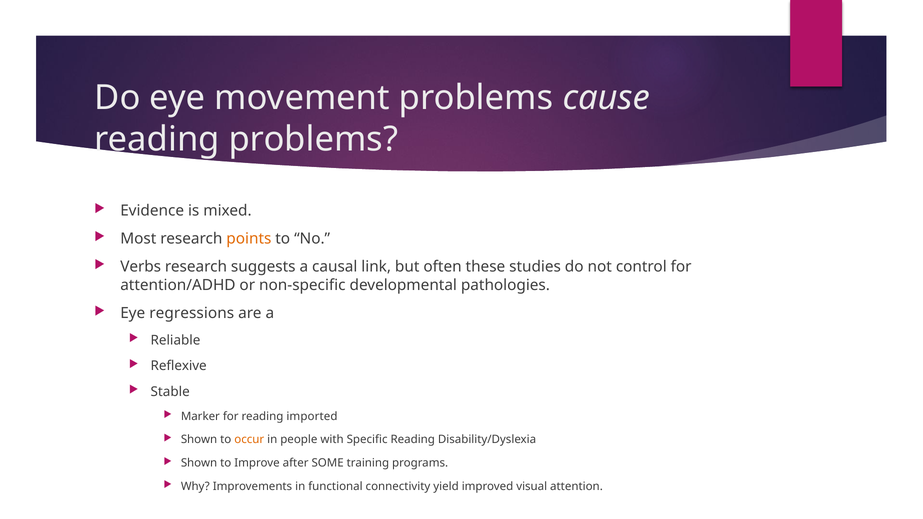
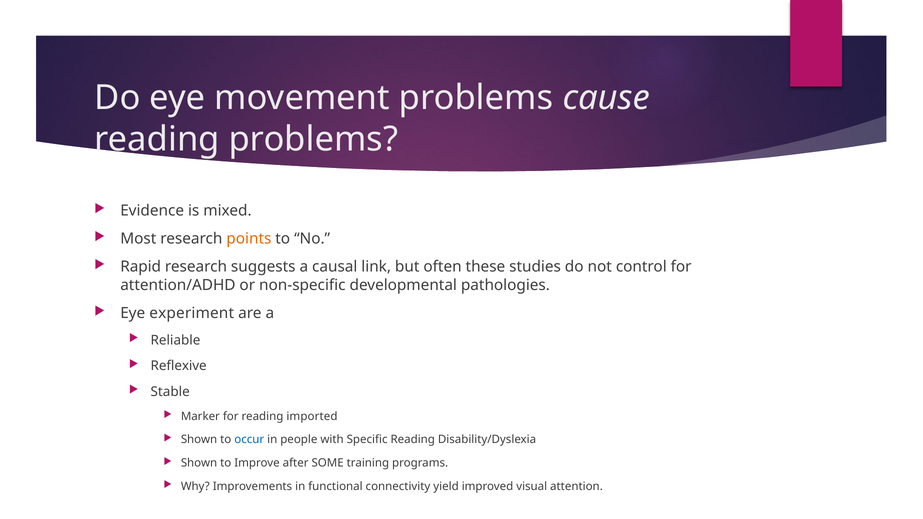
Verbs: Verbs -> Rapid
regressions: regressions -> experiment
occur colour: orange -> blue
